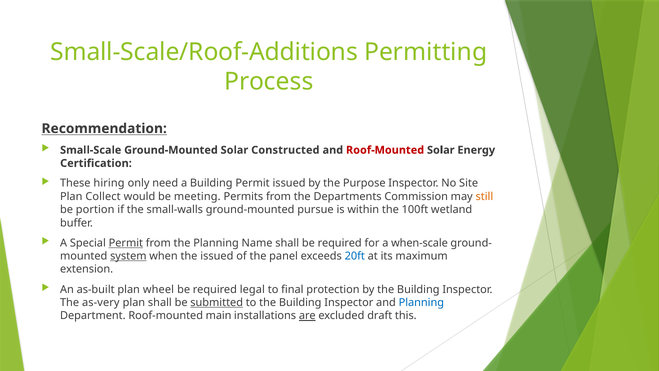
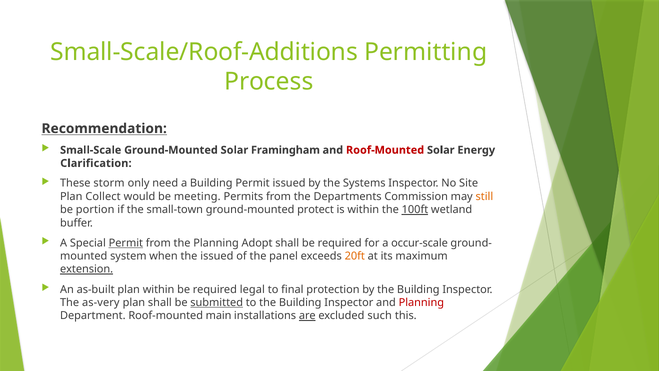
Constructed: Constructed -> Framingham
Certification: Certification -> Clarification
hiring: hiring -> storm
Purpose: Purpose -> Systems
small-walls: small-walls -> small-town
pursue: pursue -> protect
100ft underline: none -> present
Name: Name -> Adopt
when-scale: when-scale -> occur-scale
system underline: present -> none
20ft colour: blue -> orange
extension underline: none -> present
plan wheel: wheel -> within
Planning at (421, 302) colour: blue -> red
draft: draft -> such
